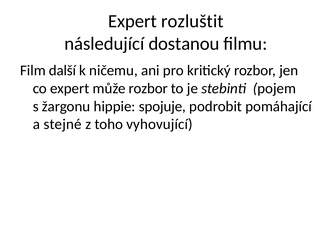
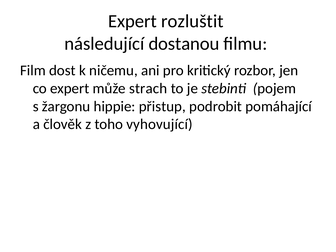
další: další -> dost
může rozbor: rozbor -> strach
spojuje: spojuje -> přistup
stejné: stejné -> člověk
